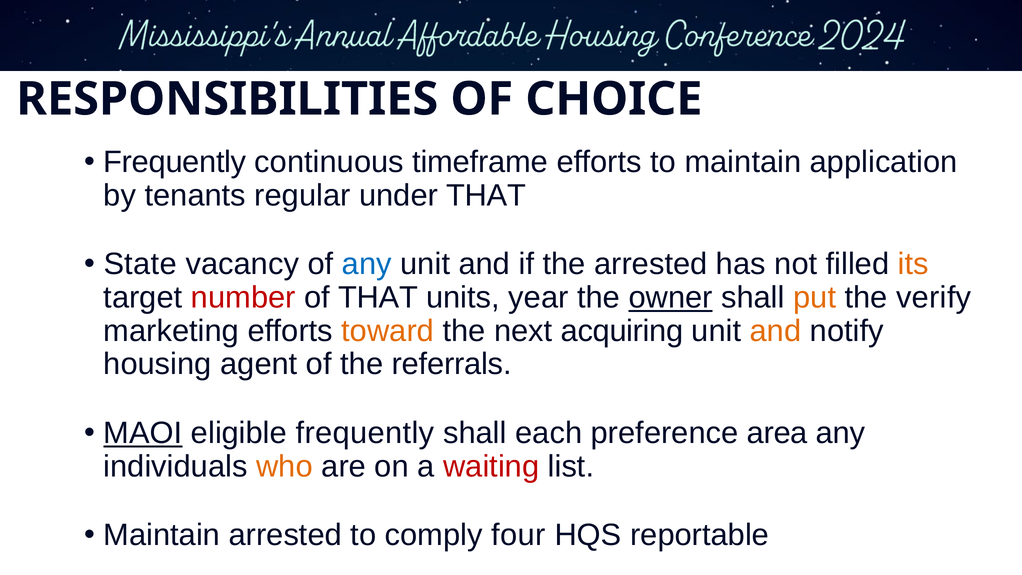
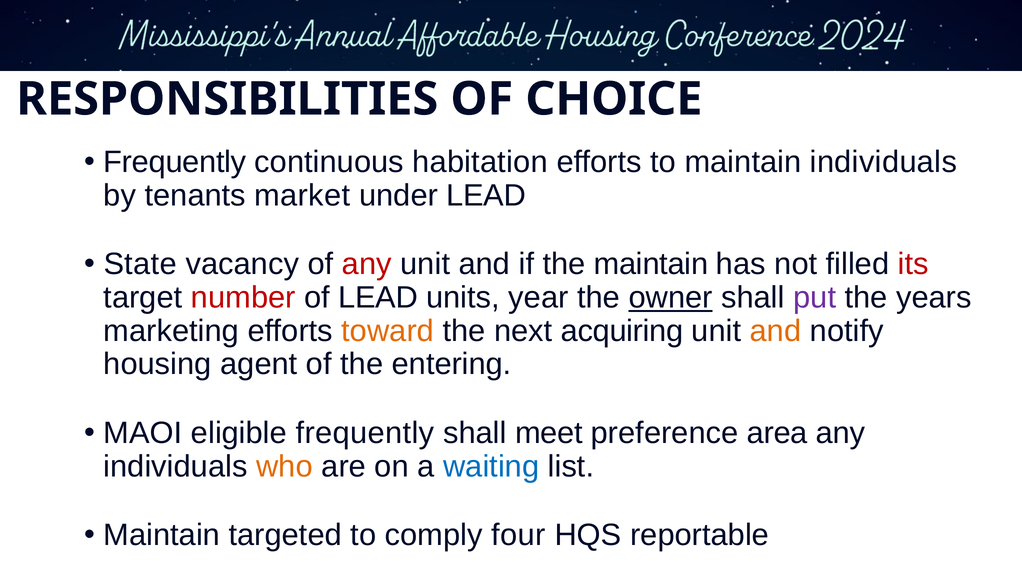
timeframe: timeframe -> habitation
maintain application: application -> individuals
regular: regular -> market
under THAT: THAT -> LEAD
any at (367, 264) colour: blue -> red
the arrested: arrested -> maintain
its colour: orange -> red
of THAT: THAT -> LEAD
put colour: orange -> purple
verify: verify -> years
referrals: referrals -> entering
MAOI underline: present -> none
each: each -> meet
waiting colour: red -> blue
Maintain arrested: arrested -> targeted
